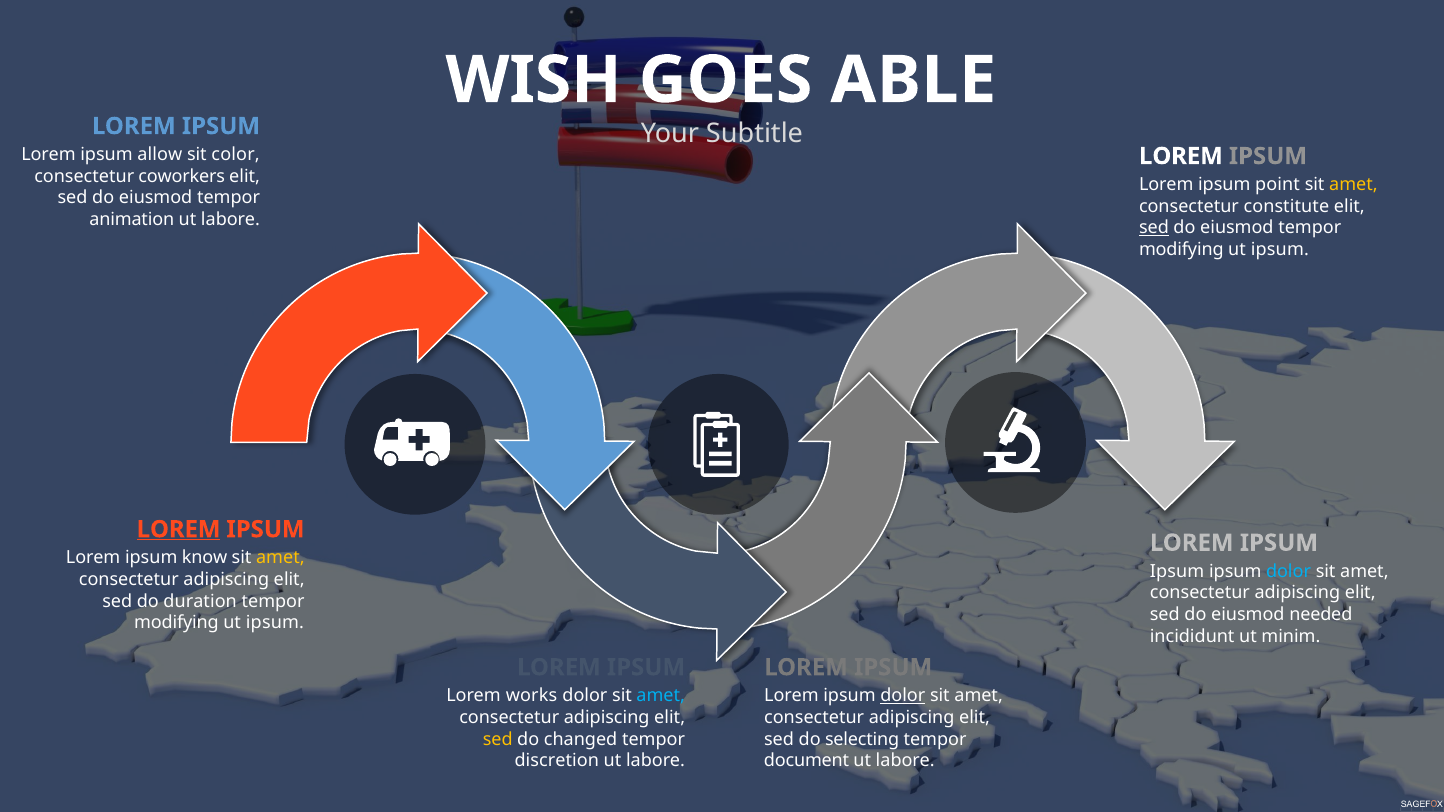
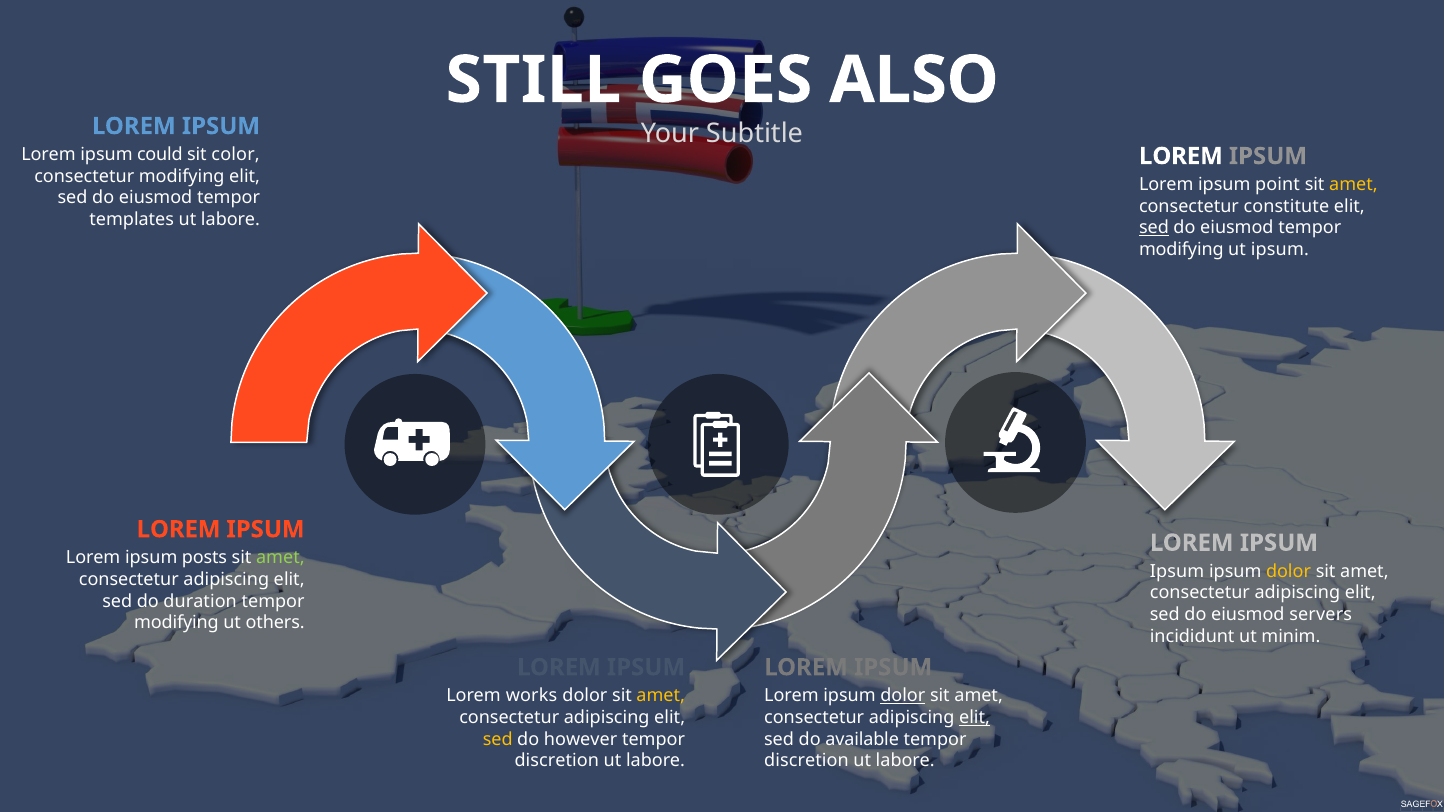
WISH: WISH -> STILL
ABLE: ABLE -> ALSO
allow: allow -> could
consectetur coworkers: coworkers -> modifying
animation: animation -> templates
LOREM at (179, 530) underline: present -> none
know: know -> posts
amet at (280, 558) colour: yellow -> light green
dolor at (1288, 571) colour: light blue -> yellow
needed: needed -> servers
ipsum at (275, 623): ipsum -> others
amet at (661, 696) colour: light blue -> yellow
elit at (975, 718) underline: none -> present
changed: changed -> however
selecting: selecting -> available
document at (807, 761): document -> discretion
